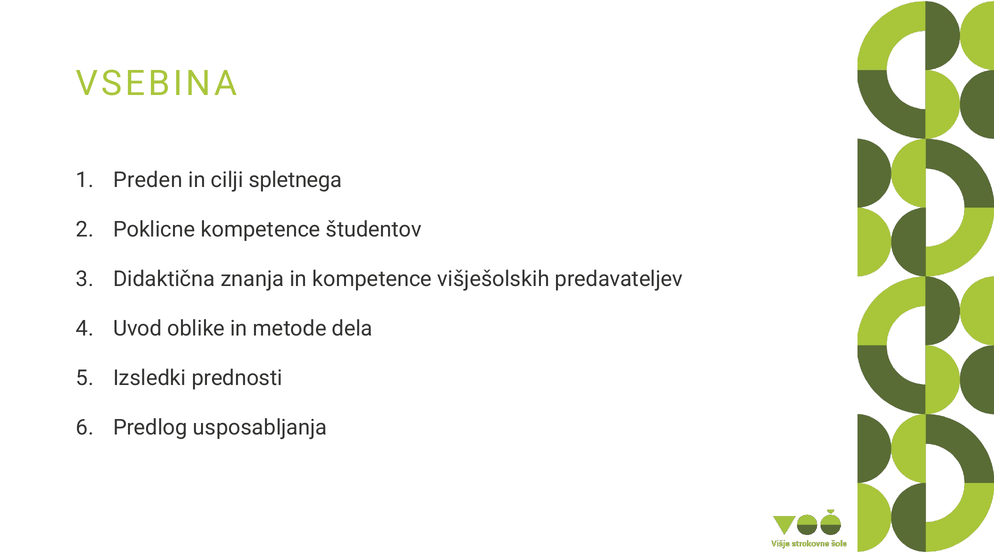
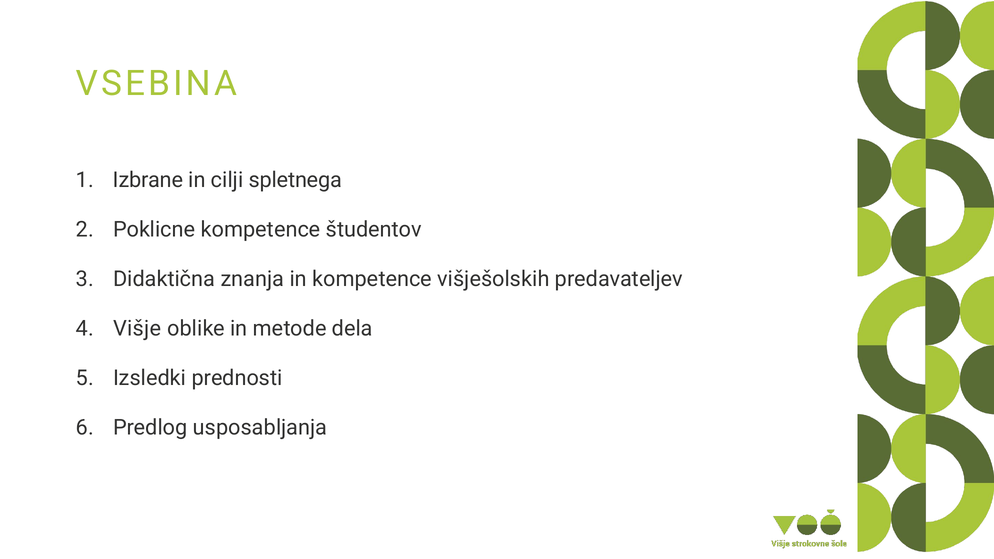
Preden: Preden -> Izbrane
Uvod: Uvod -> Višje
